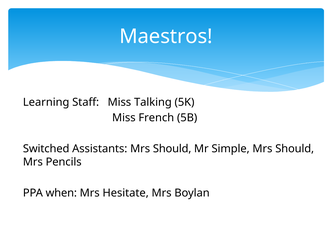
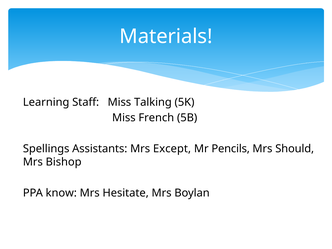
Maestros: Maestros -> Materials
Switched: Switched -> Spellings
Assistants Mrs Should: Should -> Except
Simple: Simple -> Pencils
Pencils: Pencils -> Bishop
when: when -> know
